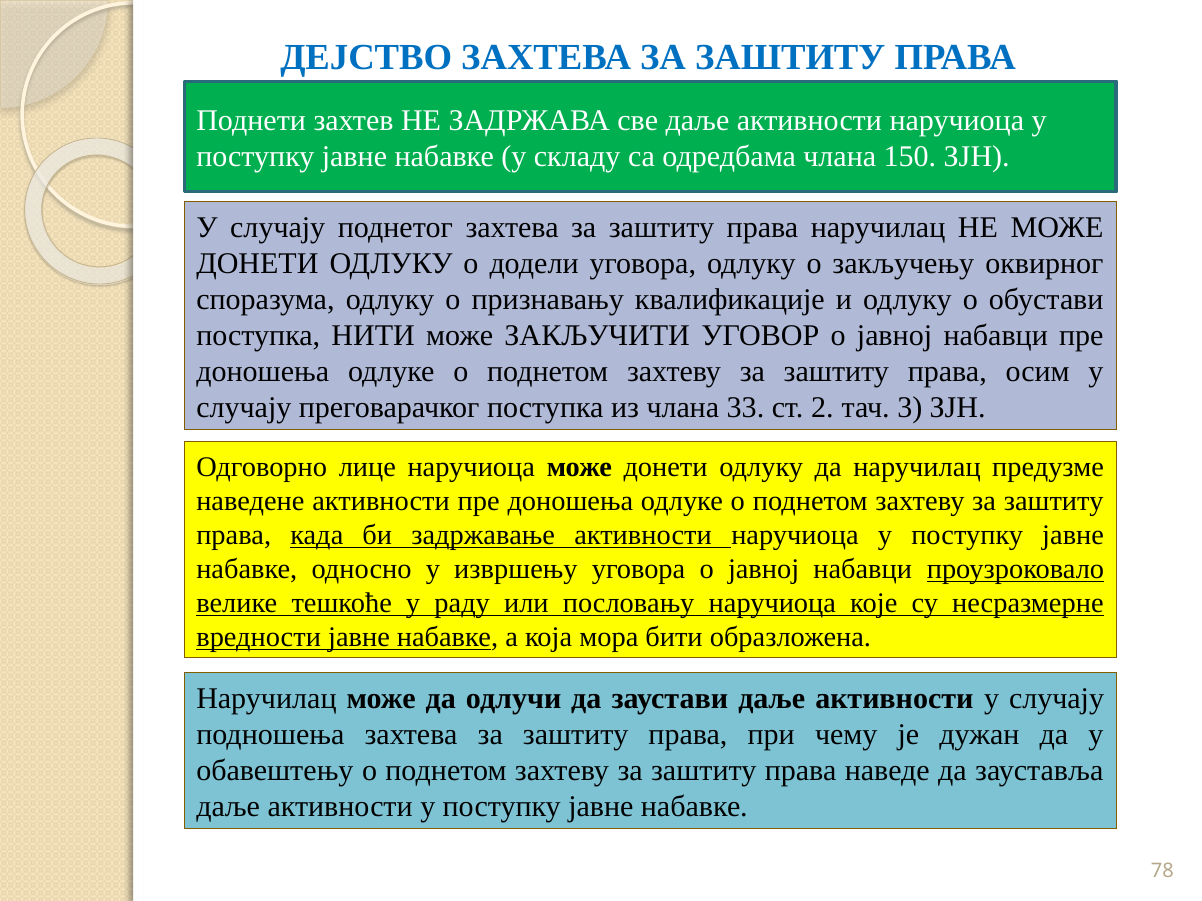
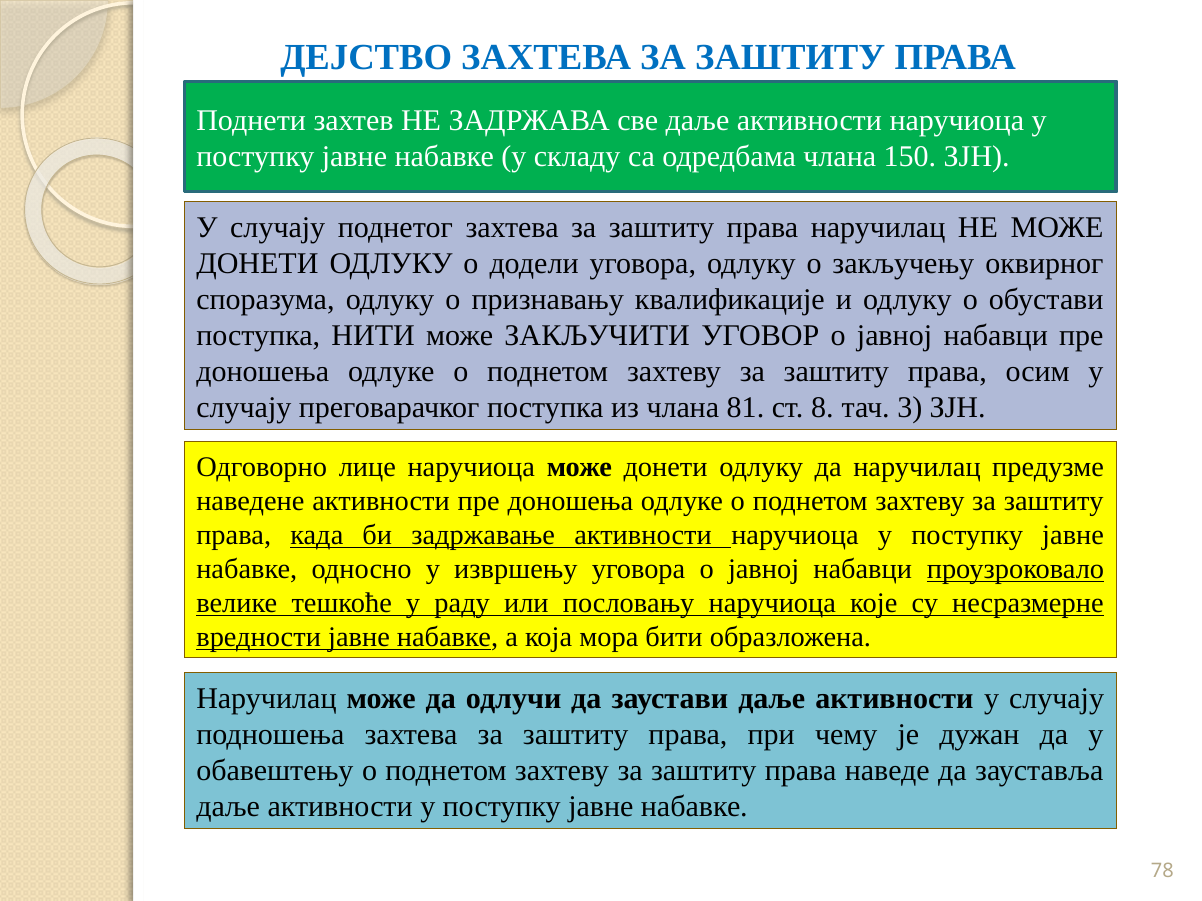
33: 33 -> 81
2: 2 -> 8
